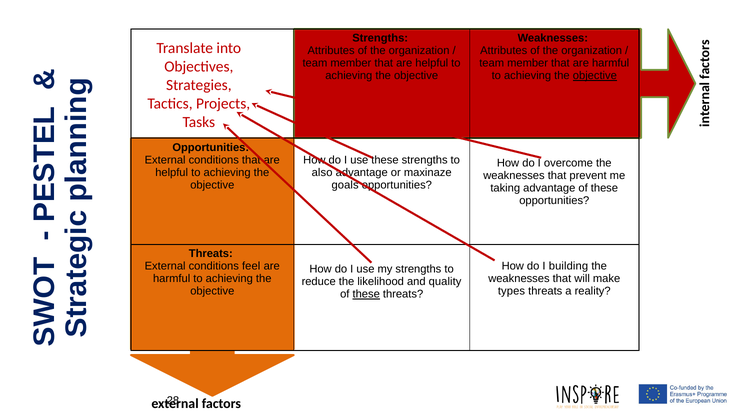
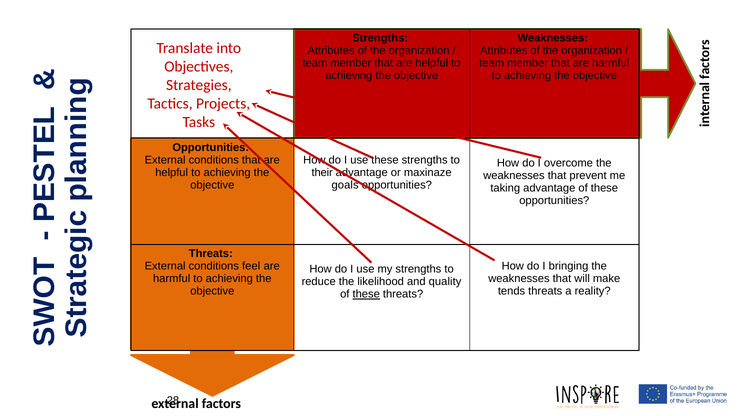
objective at (595, 76) underline: present -> none
also: also -> their
building: building -> bringing
types: types -> tends
